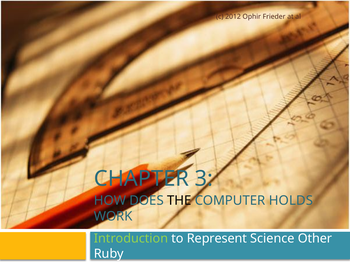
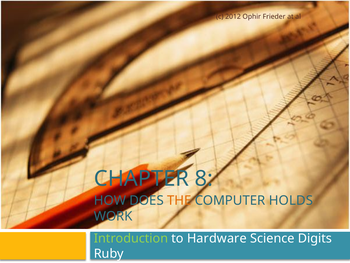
3: 3 -> 8
THE colour: black -> orange
Represent: Represent -> Hardware
Other: Other -> Digits
